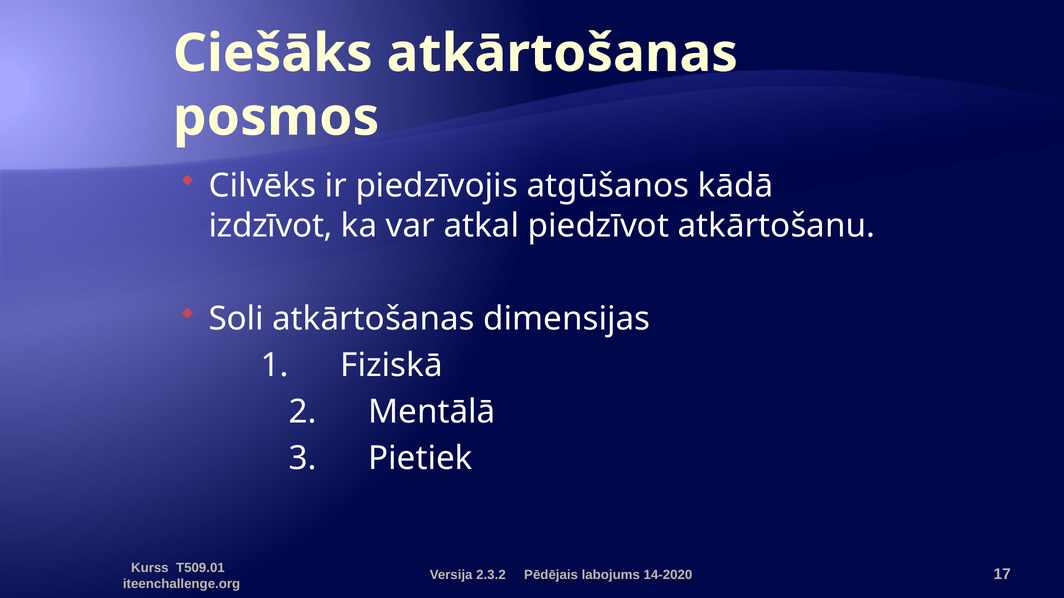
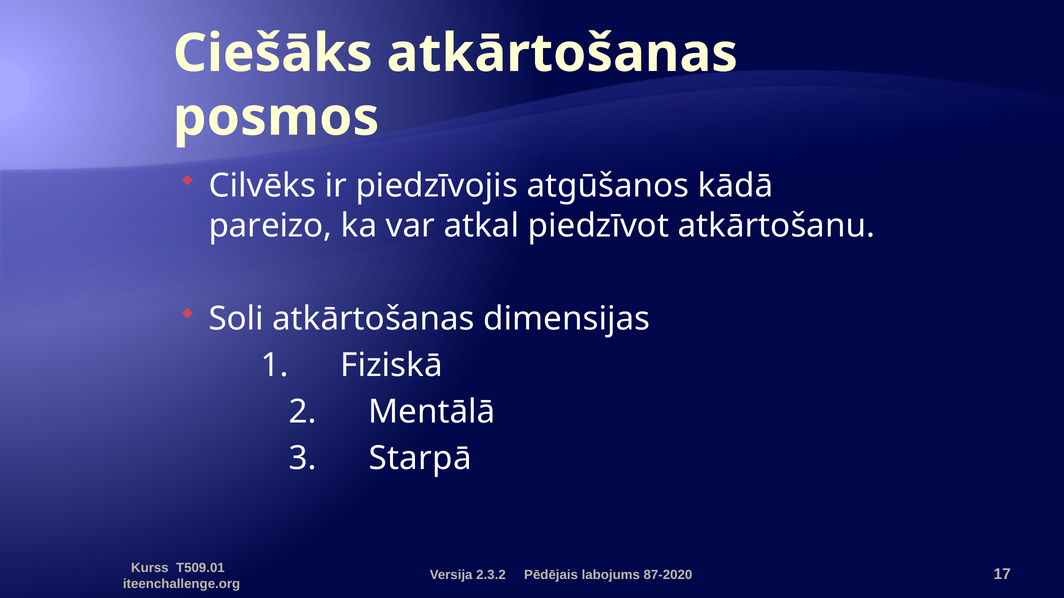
izdzīvot: izdzīvot -> pareizo
Pietiek: Pietiek -> Starpā
14-2020: 14-2020 -> 87-2020
